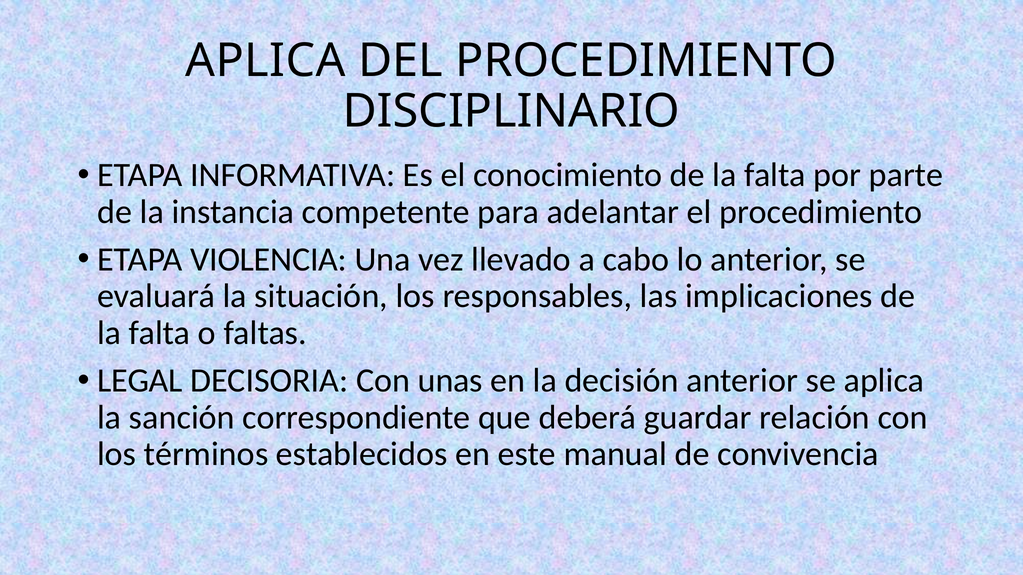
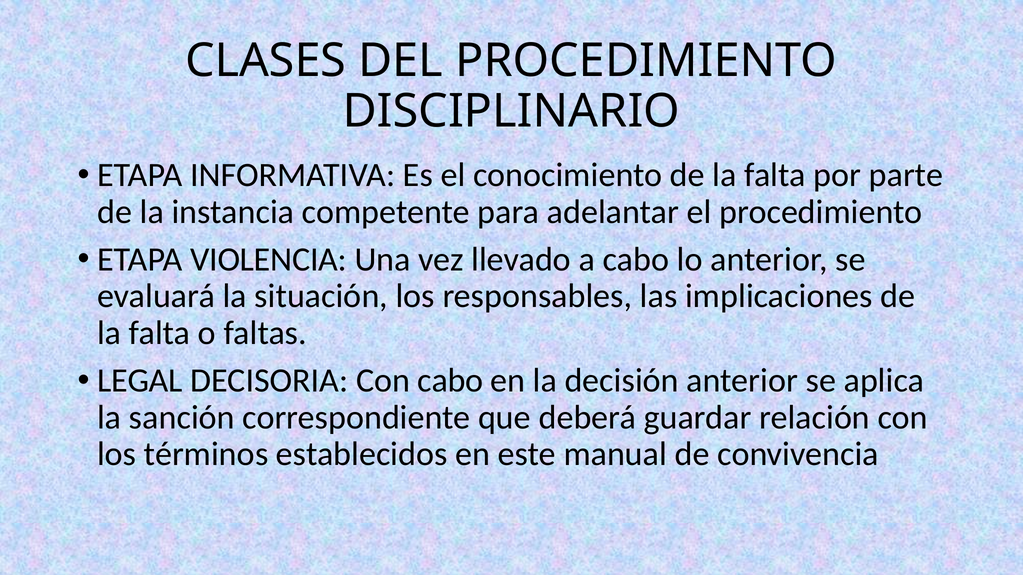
APLICA at (265, 61): APLICA -> CLASES
Con unas: unas -> cabo
